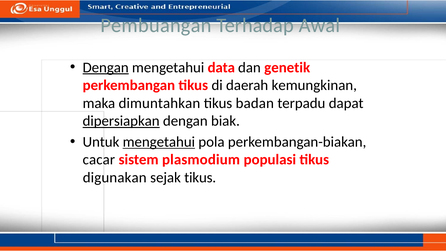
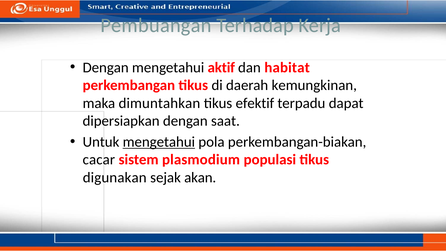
Awal: Awal -> Kerja
Dengan at (106, 67) underline: present -> none
data: data -> aktif
genetik: genetik -> habitat
badan: badan -> efektif
dipersiapkan underline: present -> none
biak: biak -> saat
sejak tikus: tikus -> akan
